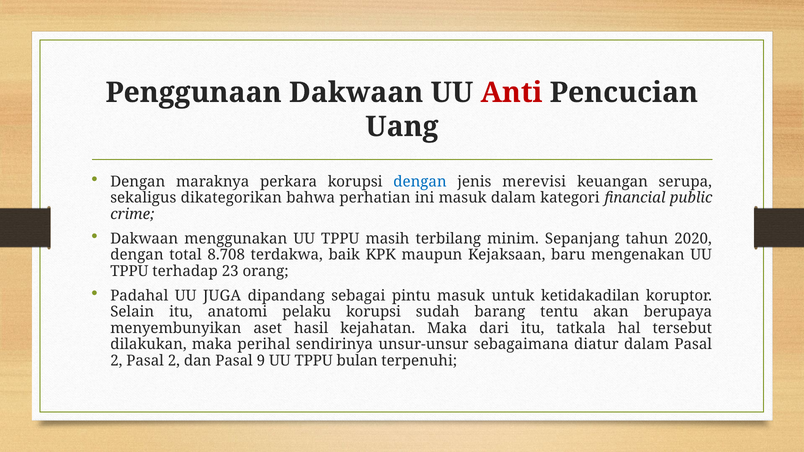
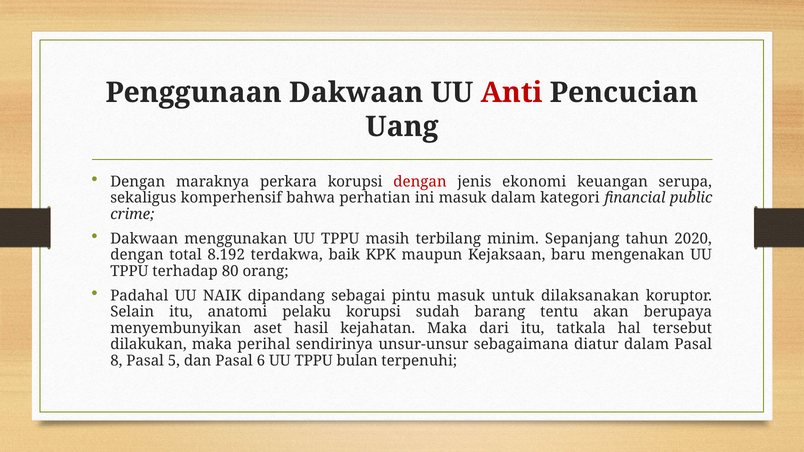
dengan at (420, 182) colour: blue -> red
merevisi: merevisi -> ekonomi
dikategorikan: dikategorikan -> komperhensif
8.708: 8.708 -> 8.192
23: 23 -> 80
JUGA: JUGA -> NAIK
ketidakadilan: ketidakadilan -> dilaksanakan
2 at (116, 361): 2 -> 8
2 at (174, 361): 2 -> 5
9: 9 -> 6
